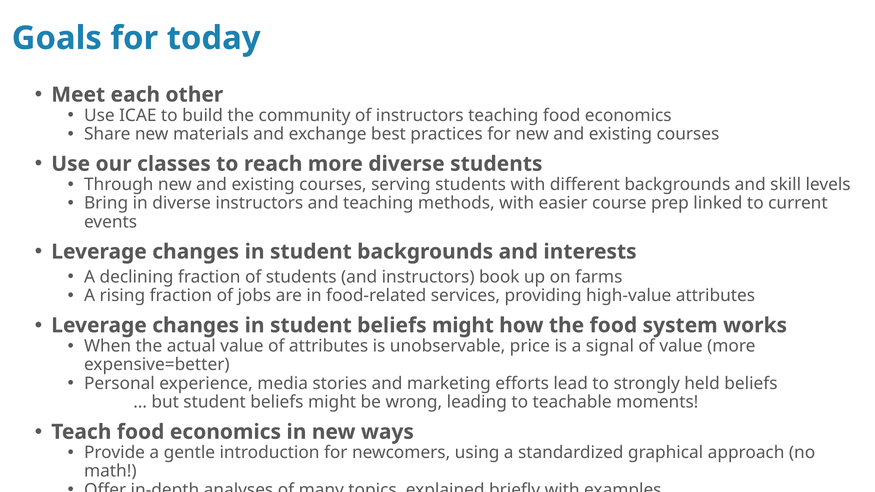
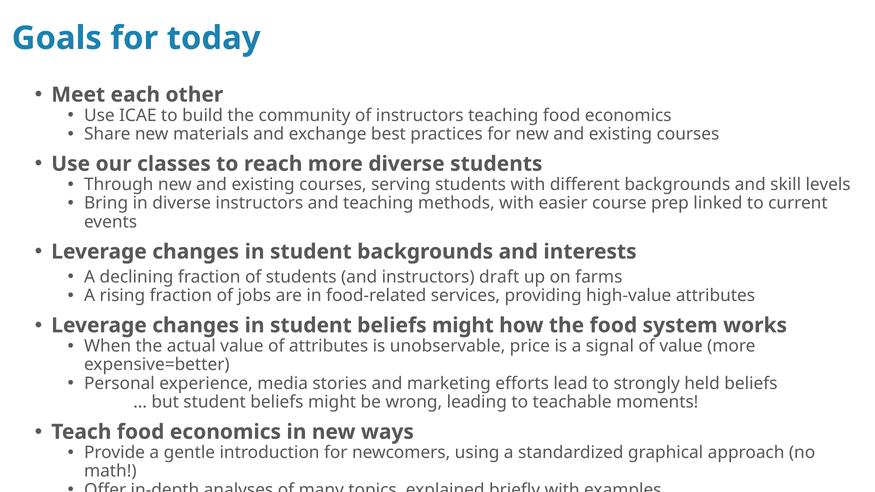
book: book -> draft
